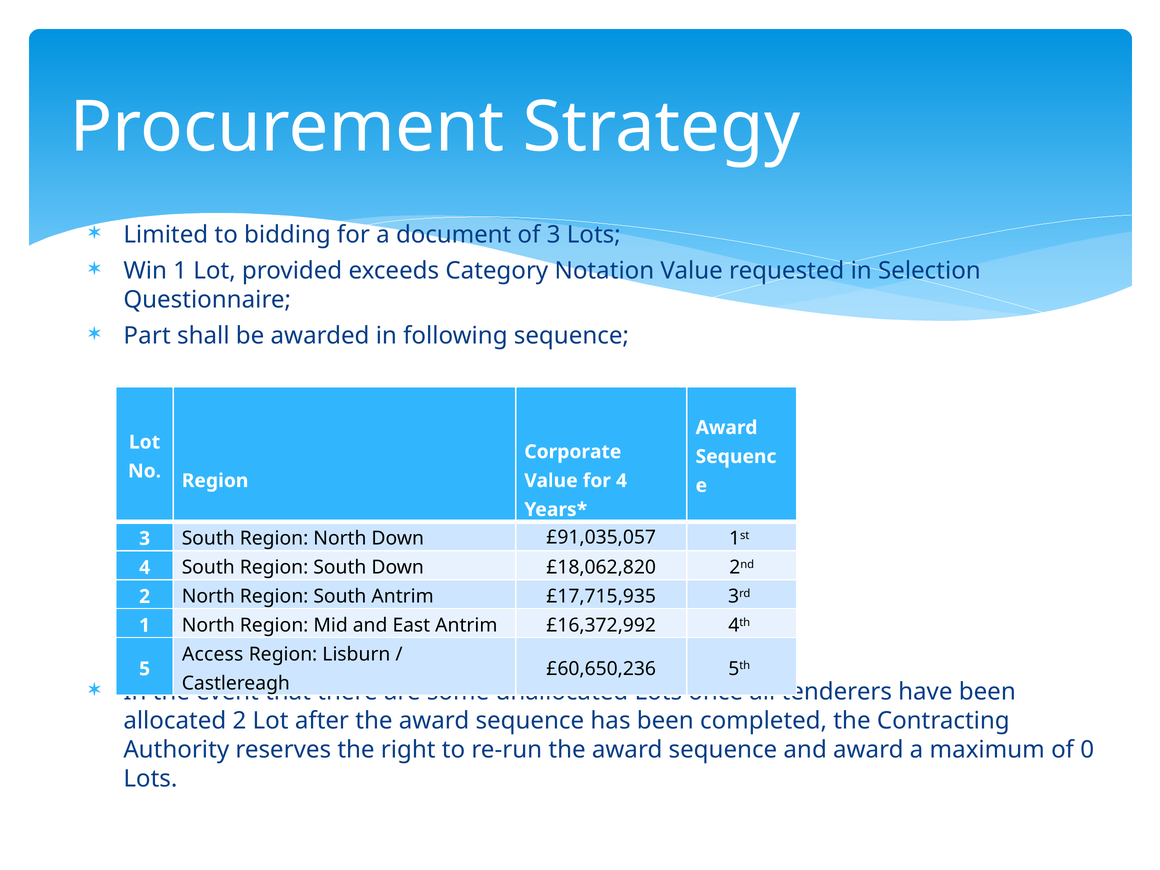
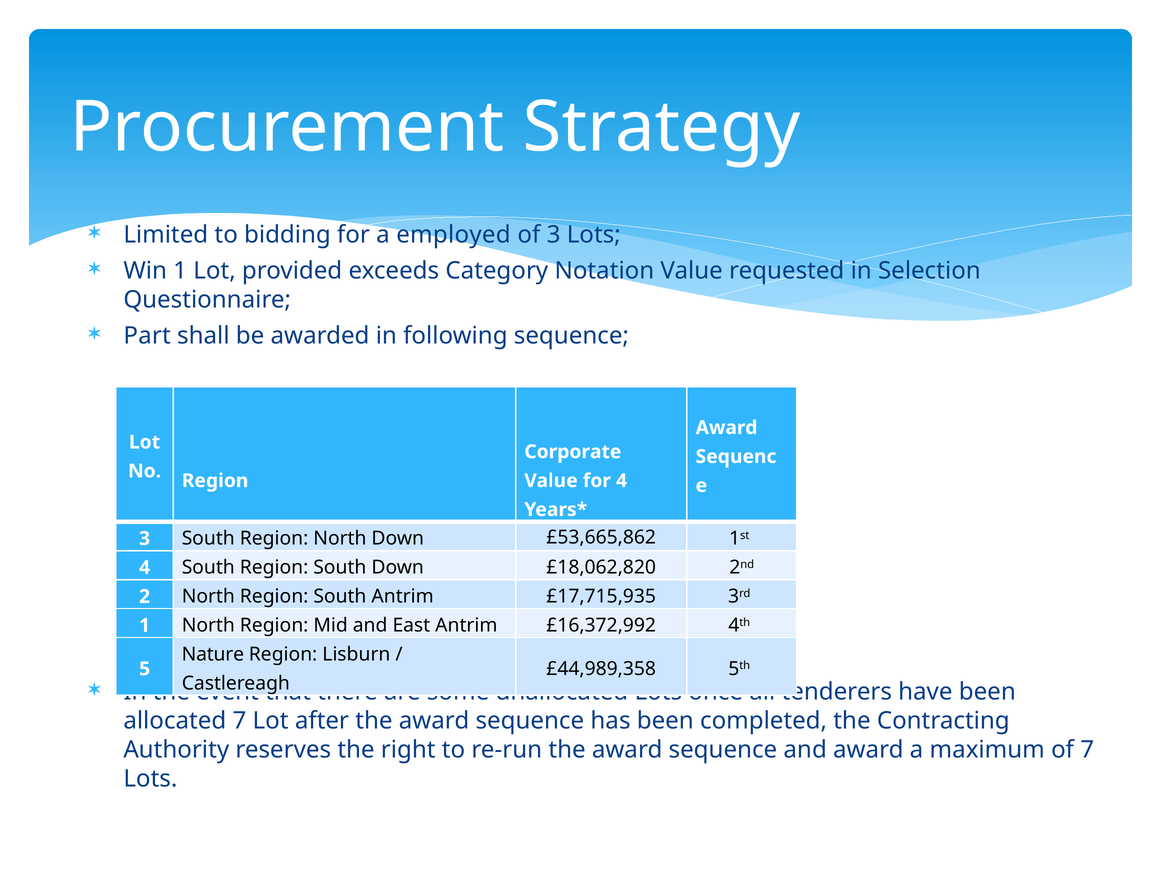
document: document -> employed
£91,035,057: £91,035,057 -> £53,665,862
Access: Access -> Nature
£60,650,236: £60,650,236 -> £44,989,358
allocated 2: 2 -> 7
of 0: 0 -> 7
